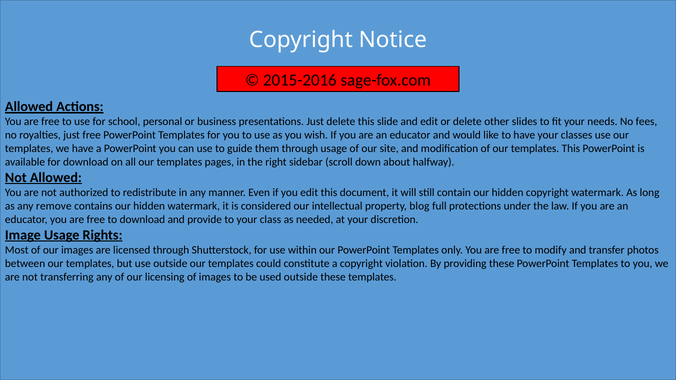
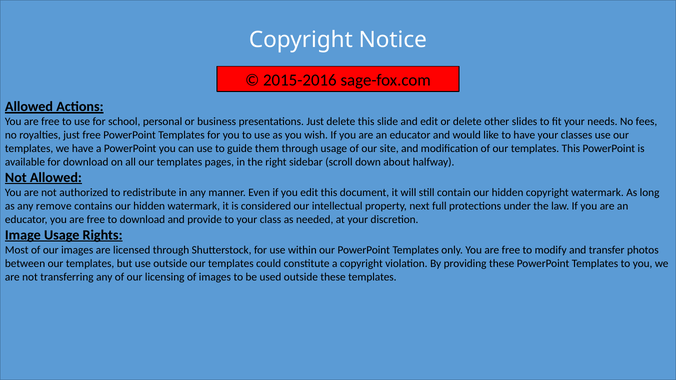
blog: blog -> next
